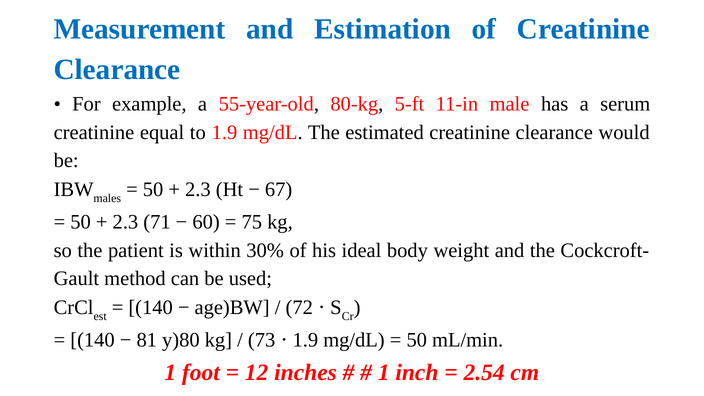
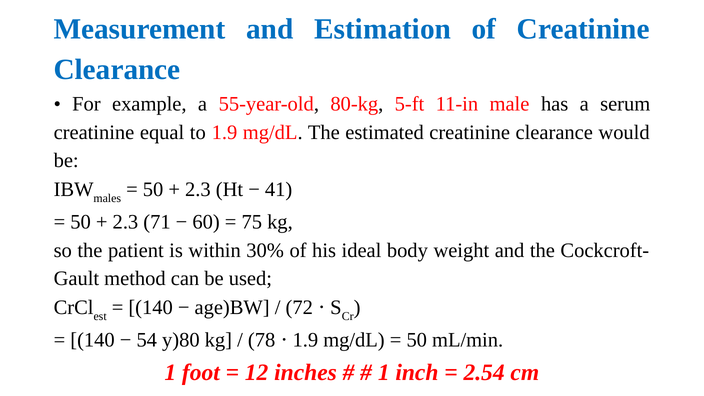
67: 67 -> 41
81: 81 -> 54
73: 73 -> 78
